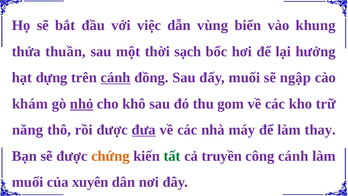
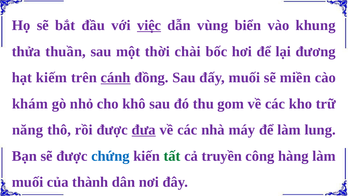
việc underline: none -> present
sạch: sạch -> chài
hưởng: hưởng -> đương
dựng: dựng -> kiếm
ngập: ngập -> miền
nhỏ underline: present -> none
thay: thay -> lung
chứng colour: orange -> blue
công cánh: cánh -> hàng
xuyên: xuyên -> thành
